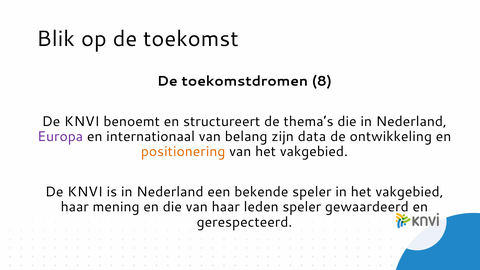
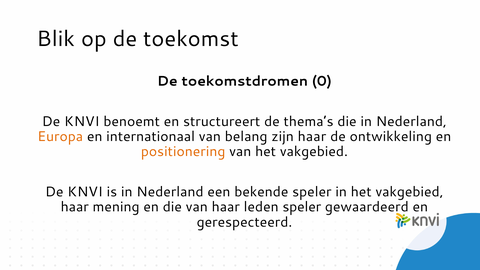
8: 8 -> 0
Europa colour: purple -> orange
zijn data: data -> haar
